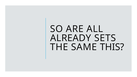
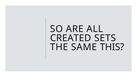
ALREADY: ALREADY -> CREATED
